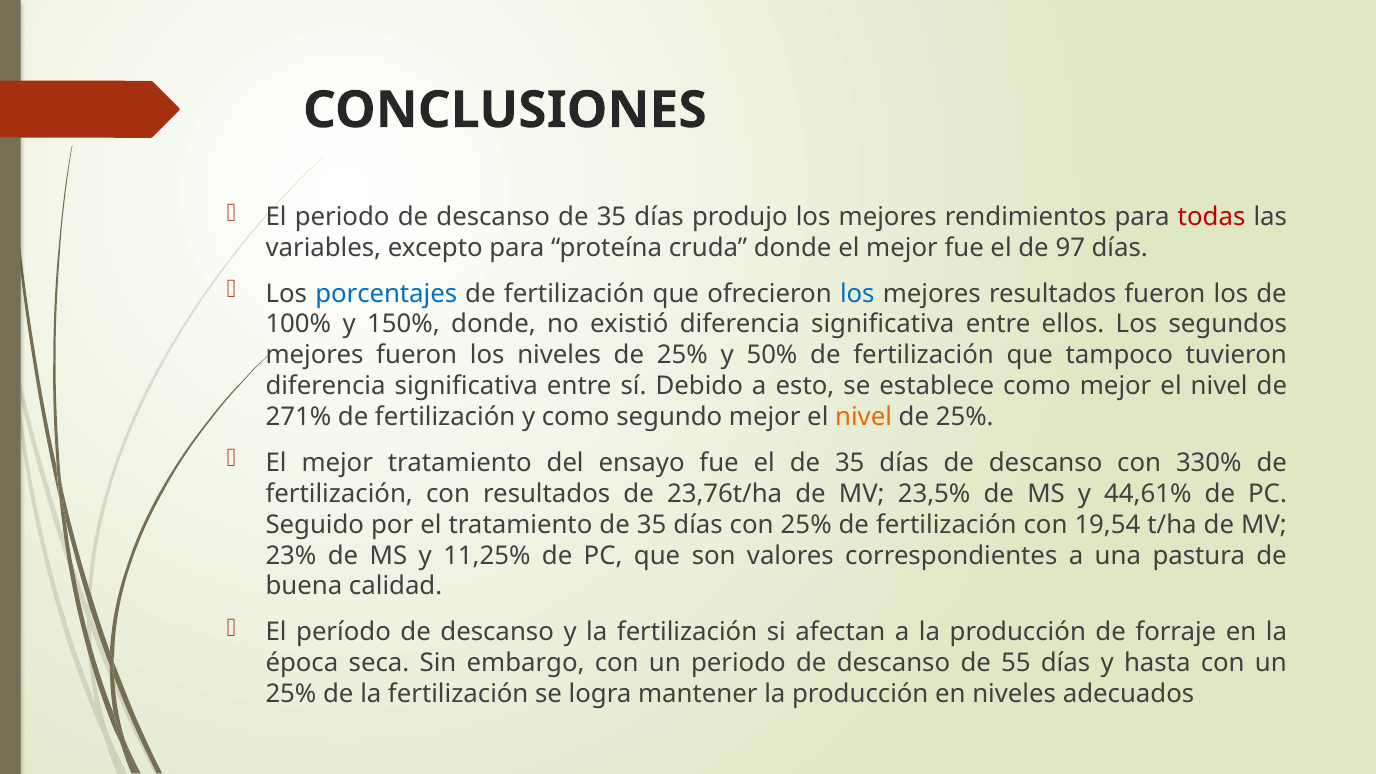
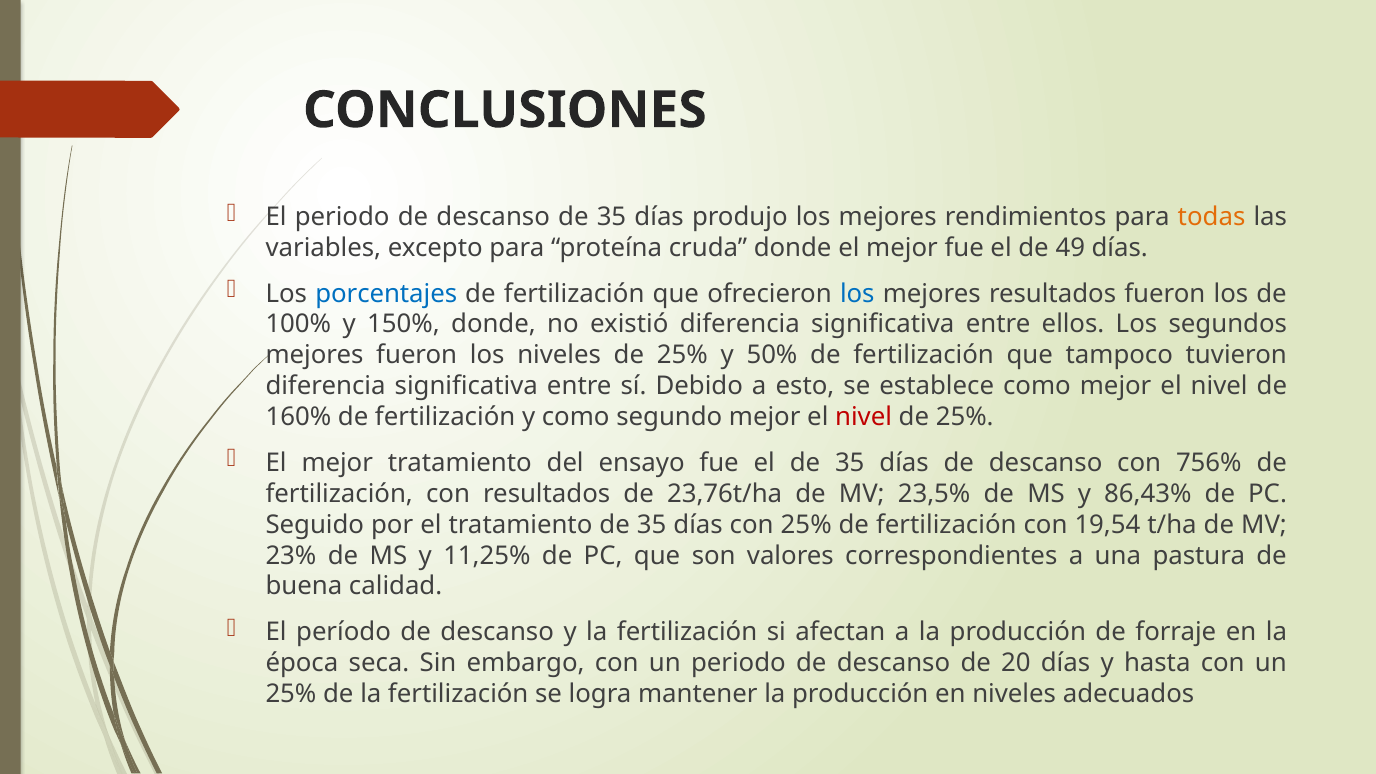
todas colour: red -> orange
97: 97 -> 49
271%: 271% -> 160%
nivel at (864, 417) colour: orange -> red
330%: 330% -> 756%
44,61%: 44,61% -> 86,43%
55: 55 -> 20
